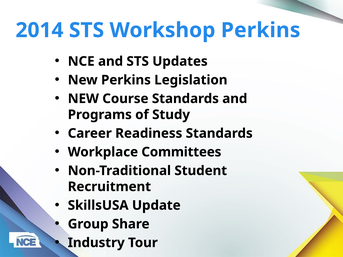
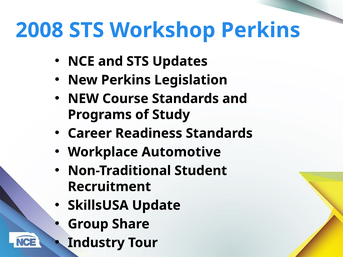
2014: 2014 -> 2008
Committees: Committees -> Automotive
